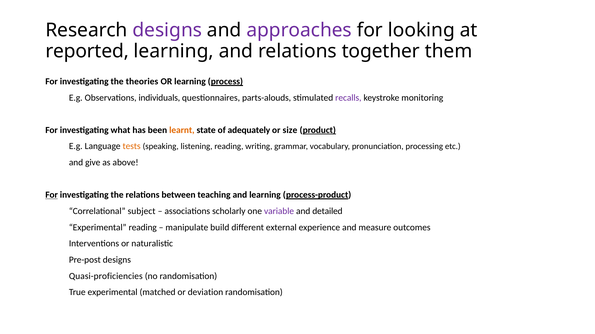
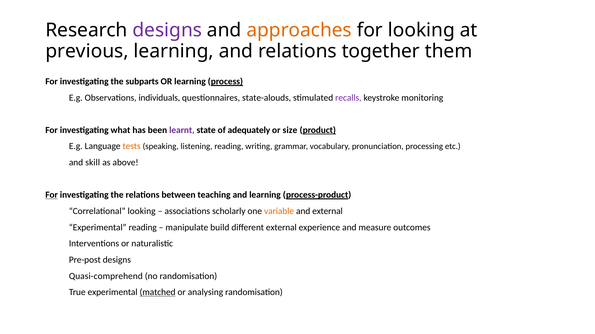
approaches colour: purple -> orange
reported: reported -> previous
theories: theories -> subparts
parts-alouds: parts-alouds -> state-alouds
learnt colour: orange -> purple
give: give -> skill
Correlational subject: subject -> looking
variable colour: purple -> orange
and detailed: detailed -> external
Quasi-proficiencies: Quasi-proficiencies -> Quasi-comprehend
matched underline: none -> present
deviation: deviation -> analysing
